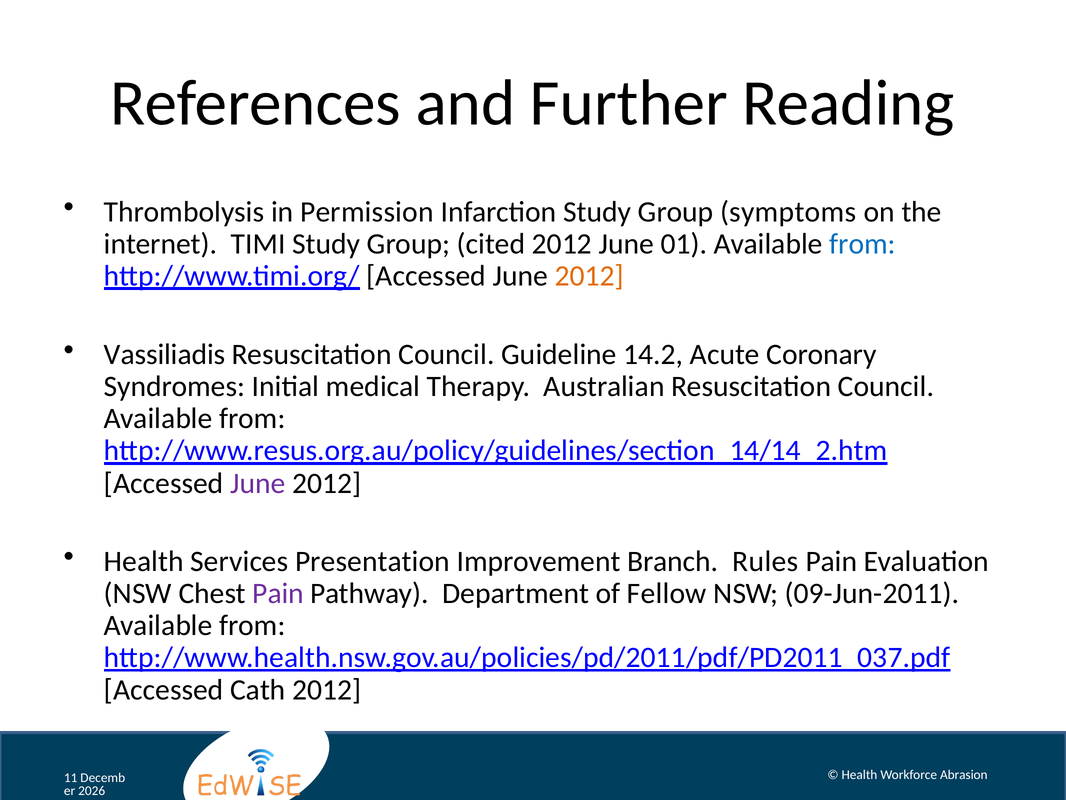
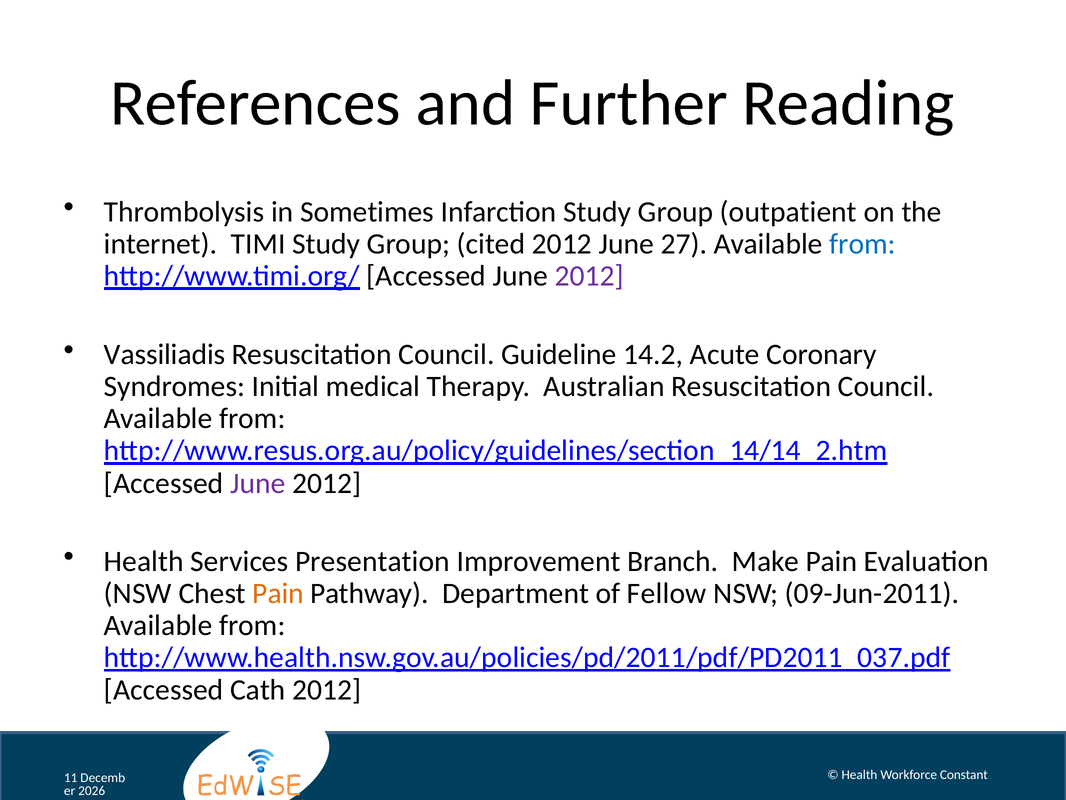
Permission: Permission -> Sometimes
symptoms: symptoms -> outpatient
01: 01 -> 27
2012 at (589, 276) colour: orange -> purple
Rules: Rules -> Make
Pain at (278, 593) colour: purple -> orange
Abrasion: Abrasion -> Constant
